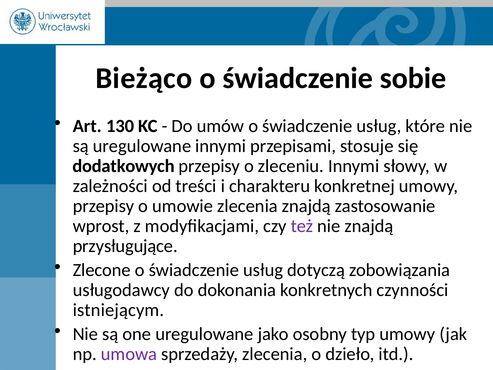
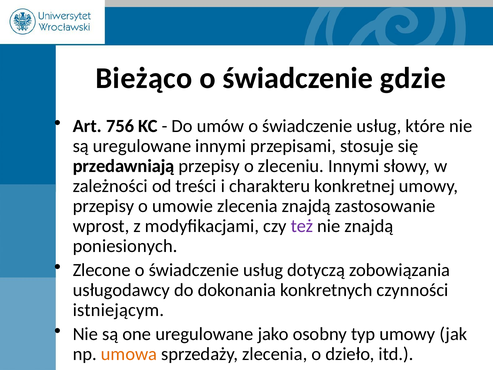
sobie: sobie -> gdzie
130: 130 -> 756
dodatkowych: dodatkowych -> przedawniają
przysługujące: przysługujące -> poniesionych
umowa colour: purple -> orange
